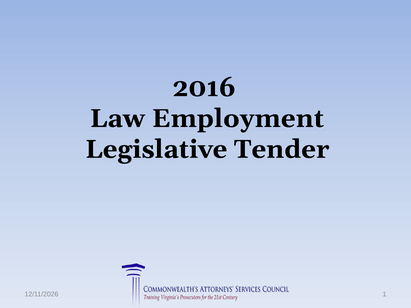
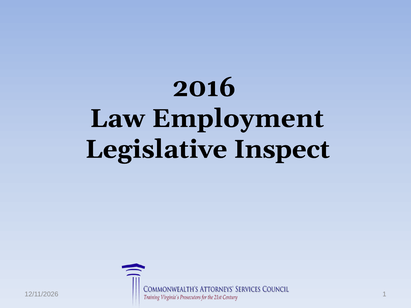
Tender: Tender -> Inspect
